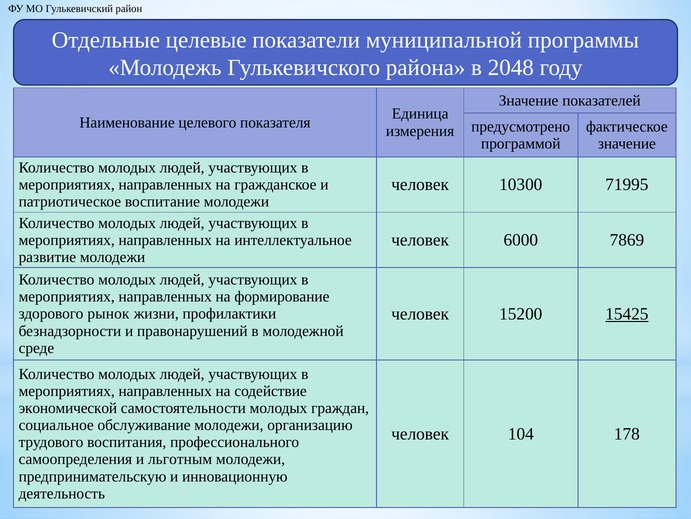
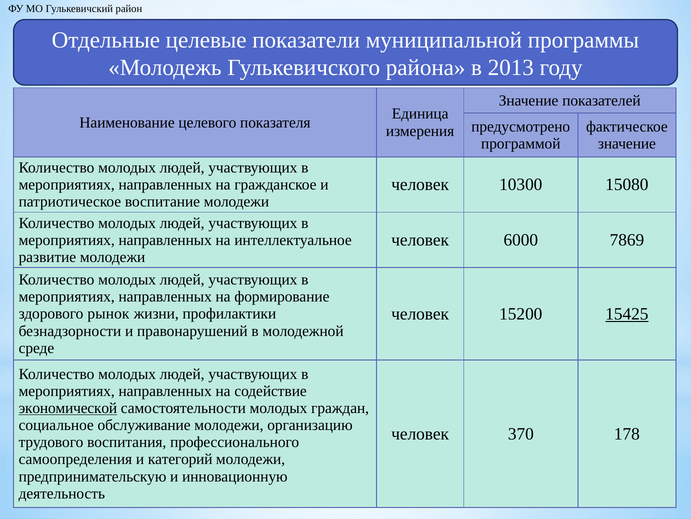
2048: 2048 -> 2013
71995: 71995 -> 15080
экономической underline: none -> present
104: 104 -> 370
льготным: льготным -> категорий
